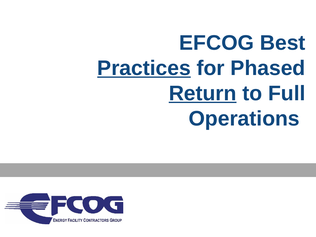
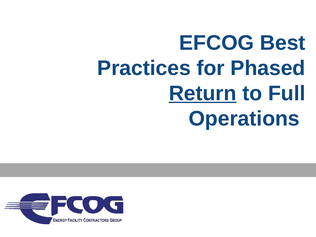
Practices underline: present -> none
